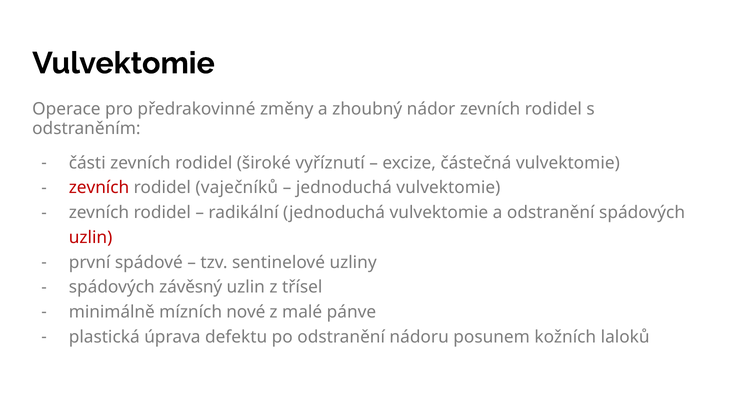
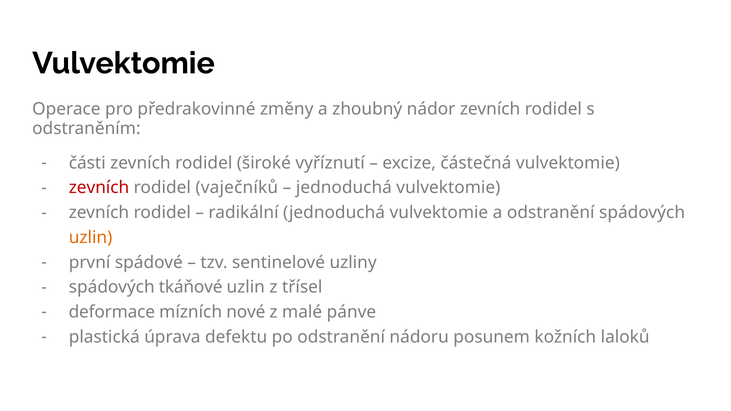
uzlin at (91, 238) colour: red -> orange
závěsný: závěsný -> tkáňové
minimálně: minimálně -> deformace
